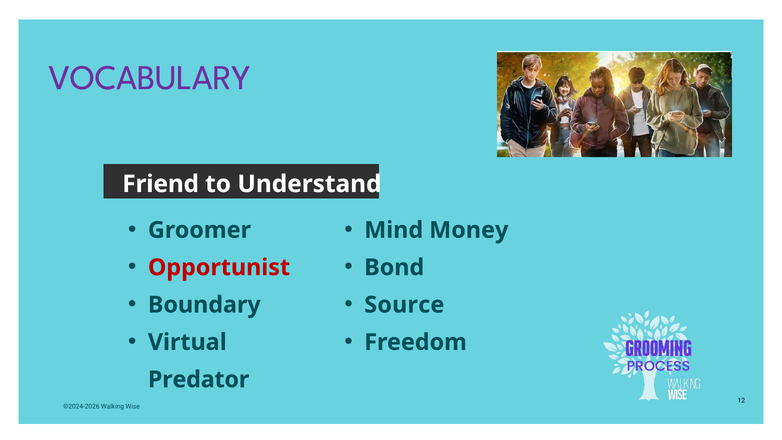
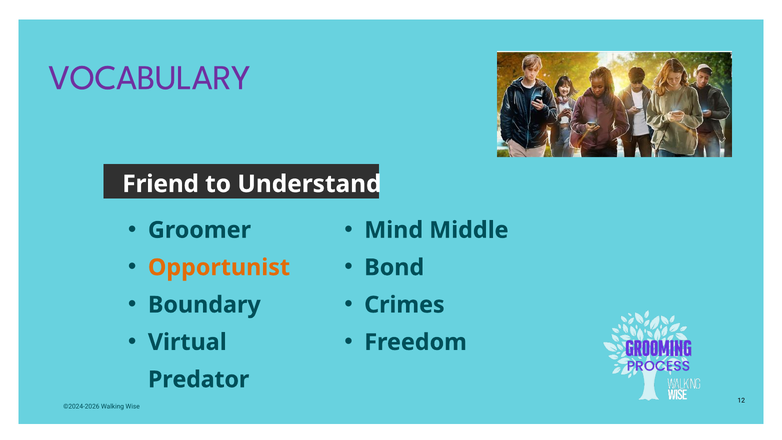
Money: Money -> Middle
Opportunist colour: red -> orange
Source: Source -> Crimes
